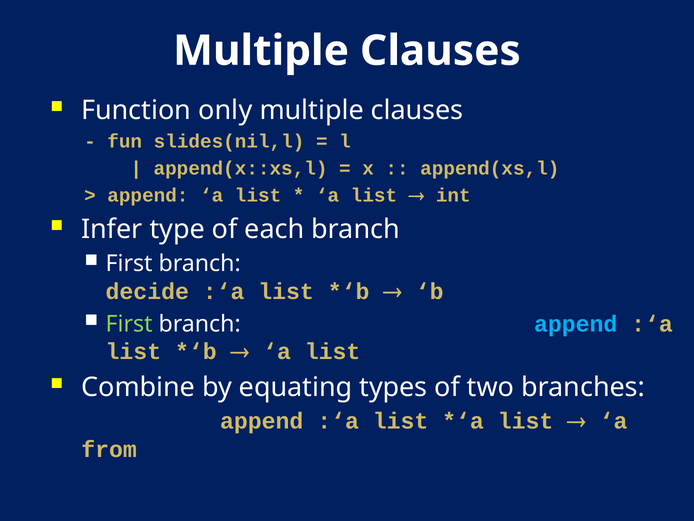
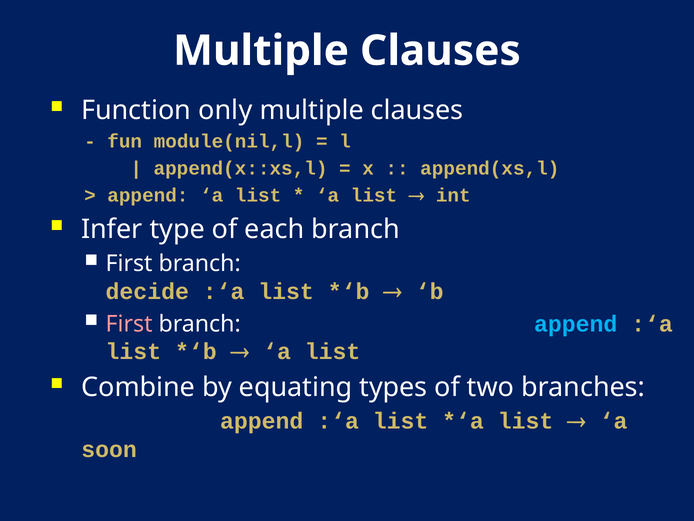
slides(nil,l: slides(nil,l -> module(nil,l
First at (129, 324) colour: light green -> pink
from: from -> soon
